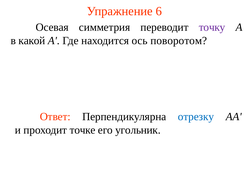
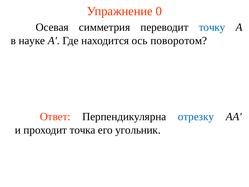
6: 6 -> 0
точку colour: purple -> blue
какой: какой -> науке
точке: точке -> точка
